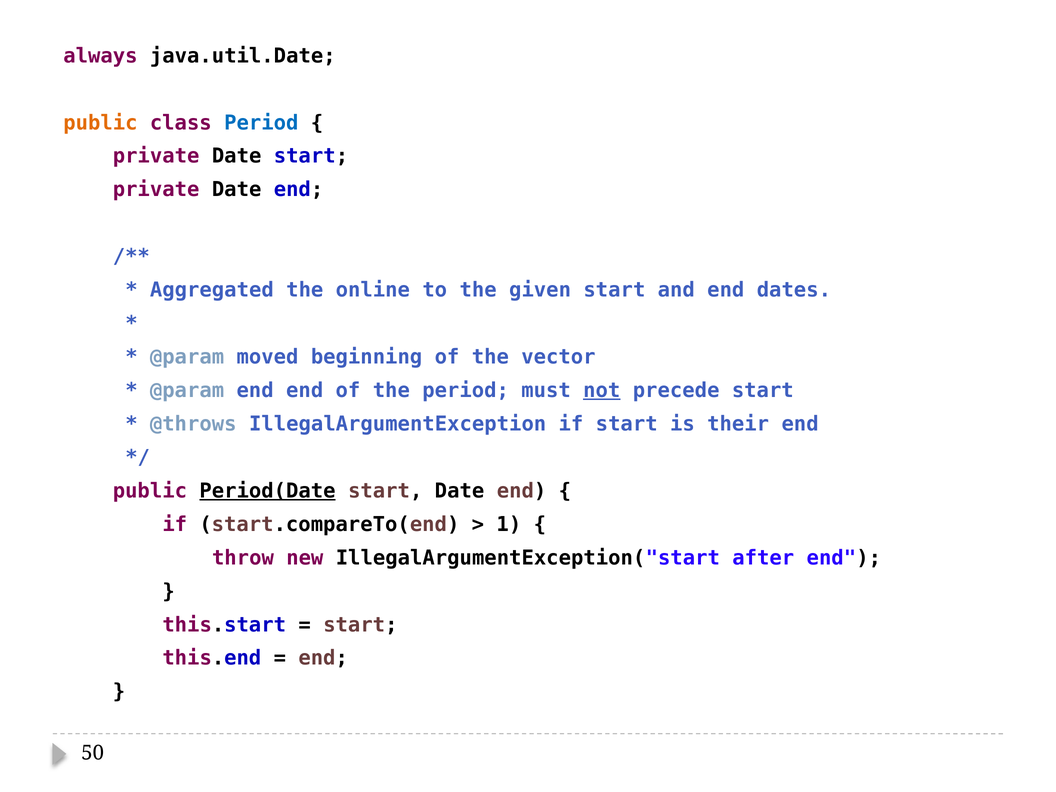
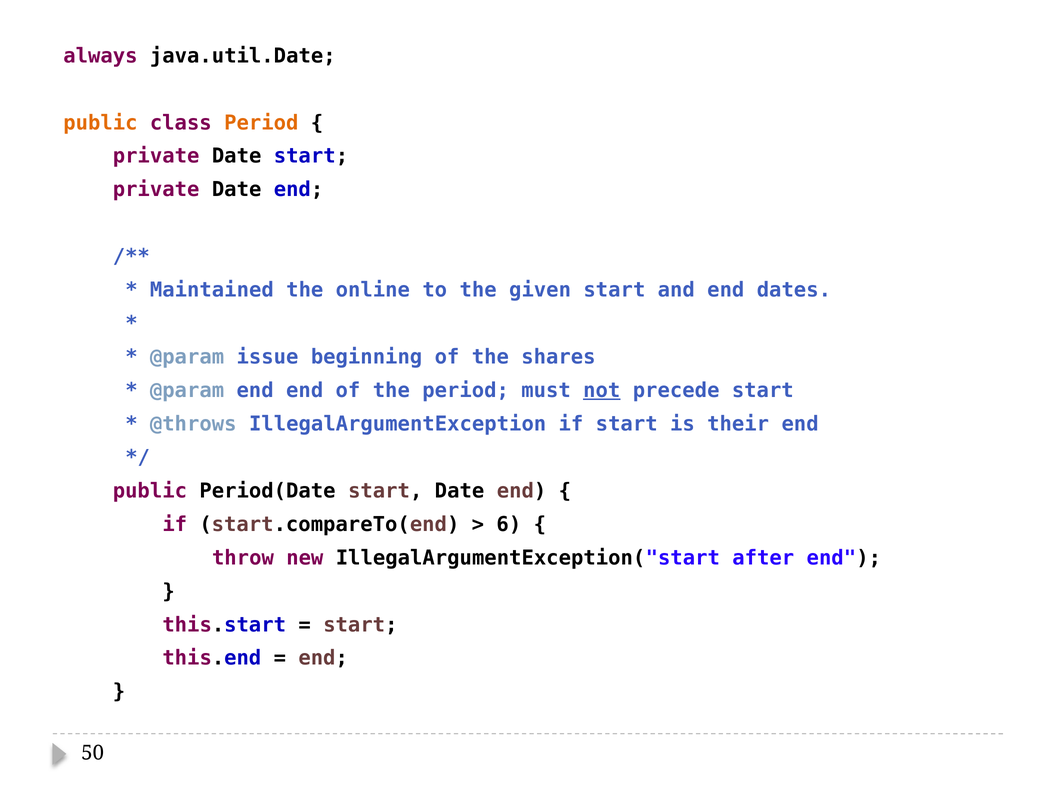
Period at (261, 123) colour: blue -> orange
Aggregated: Aggregated -> Maintained
moved: moved -> issue
vector: vector -> shares
Period(Date underline: present -> none
1: 1 -> 6
